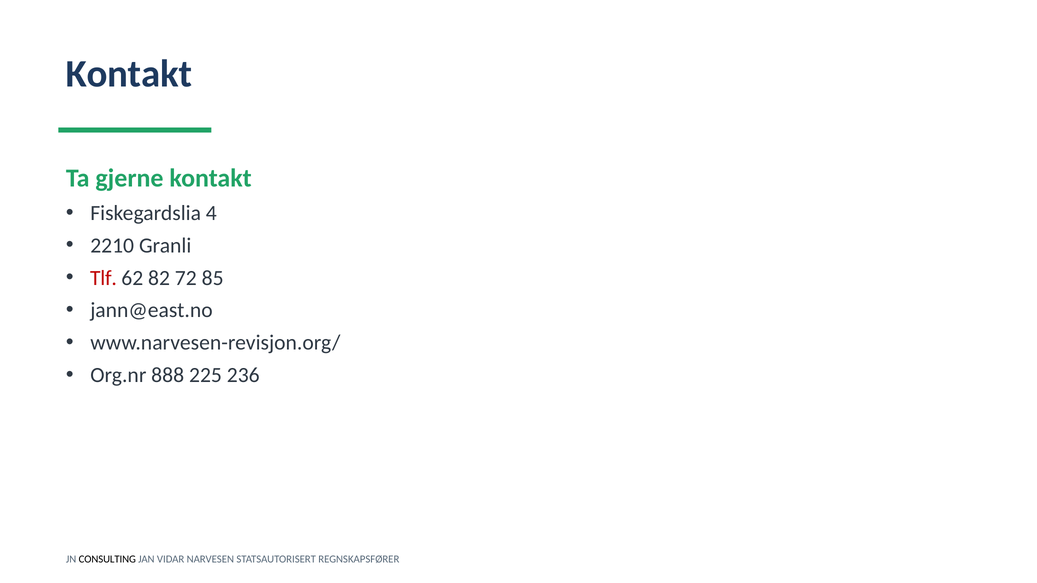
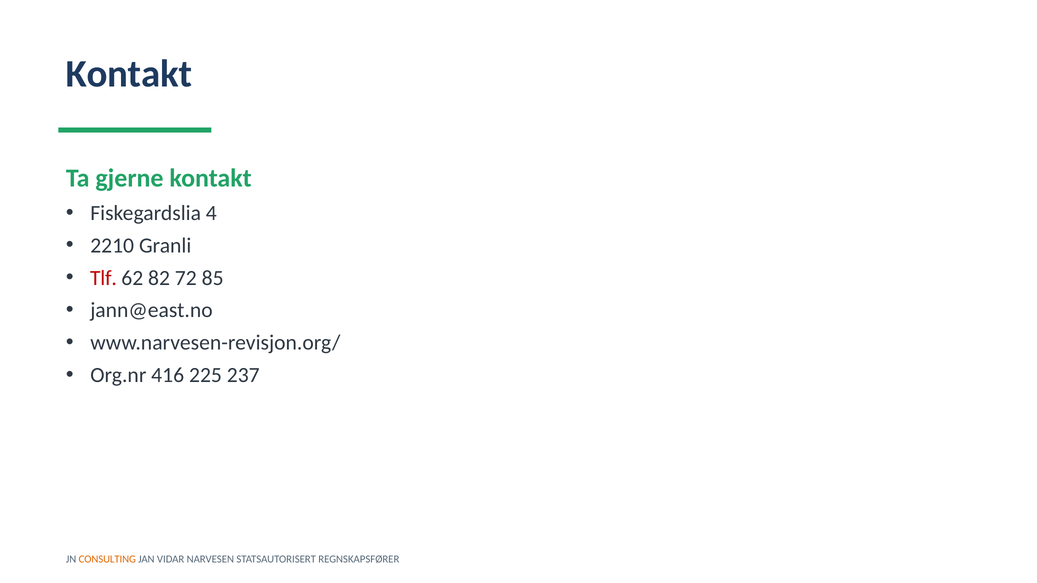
888: 888 -> 416
236: 236 -> 237
CONSULTING colour: black -> orange
